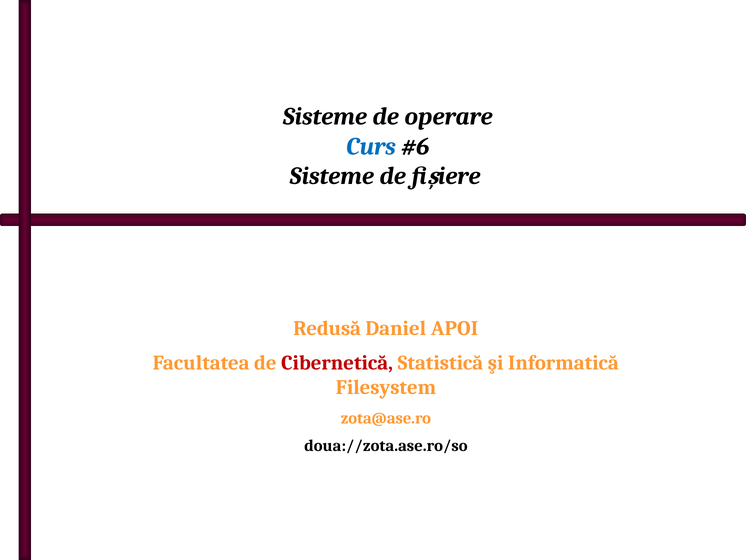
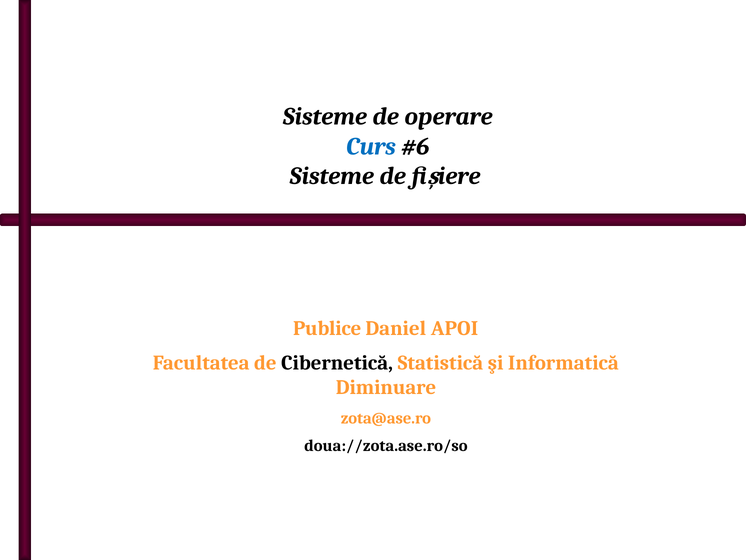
Redusă: Redusă -> Publice
Cibernetică colour: red -> black
Filesystem: Filesystem -> Diminuare
